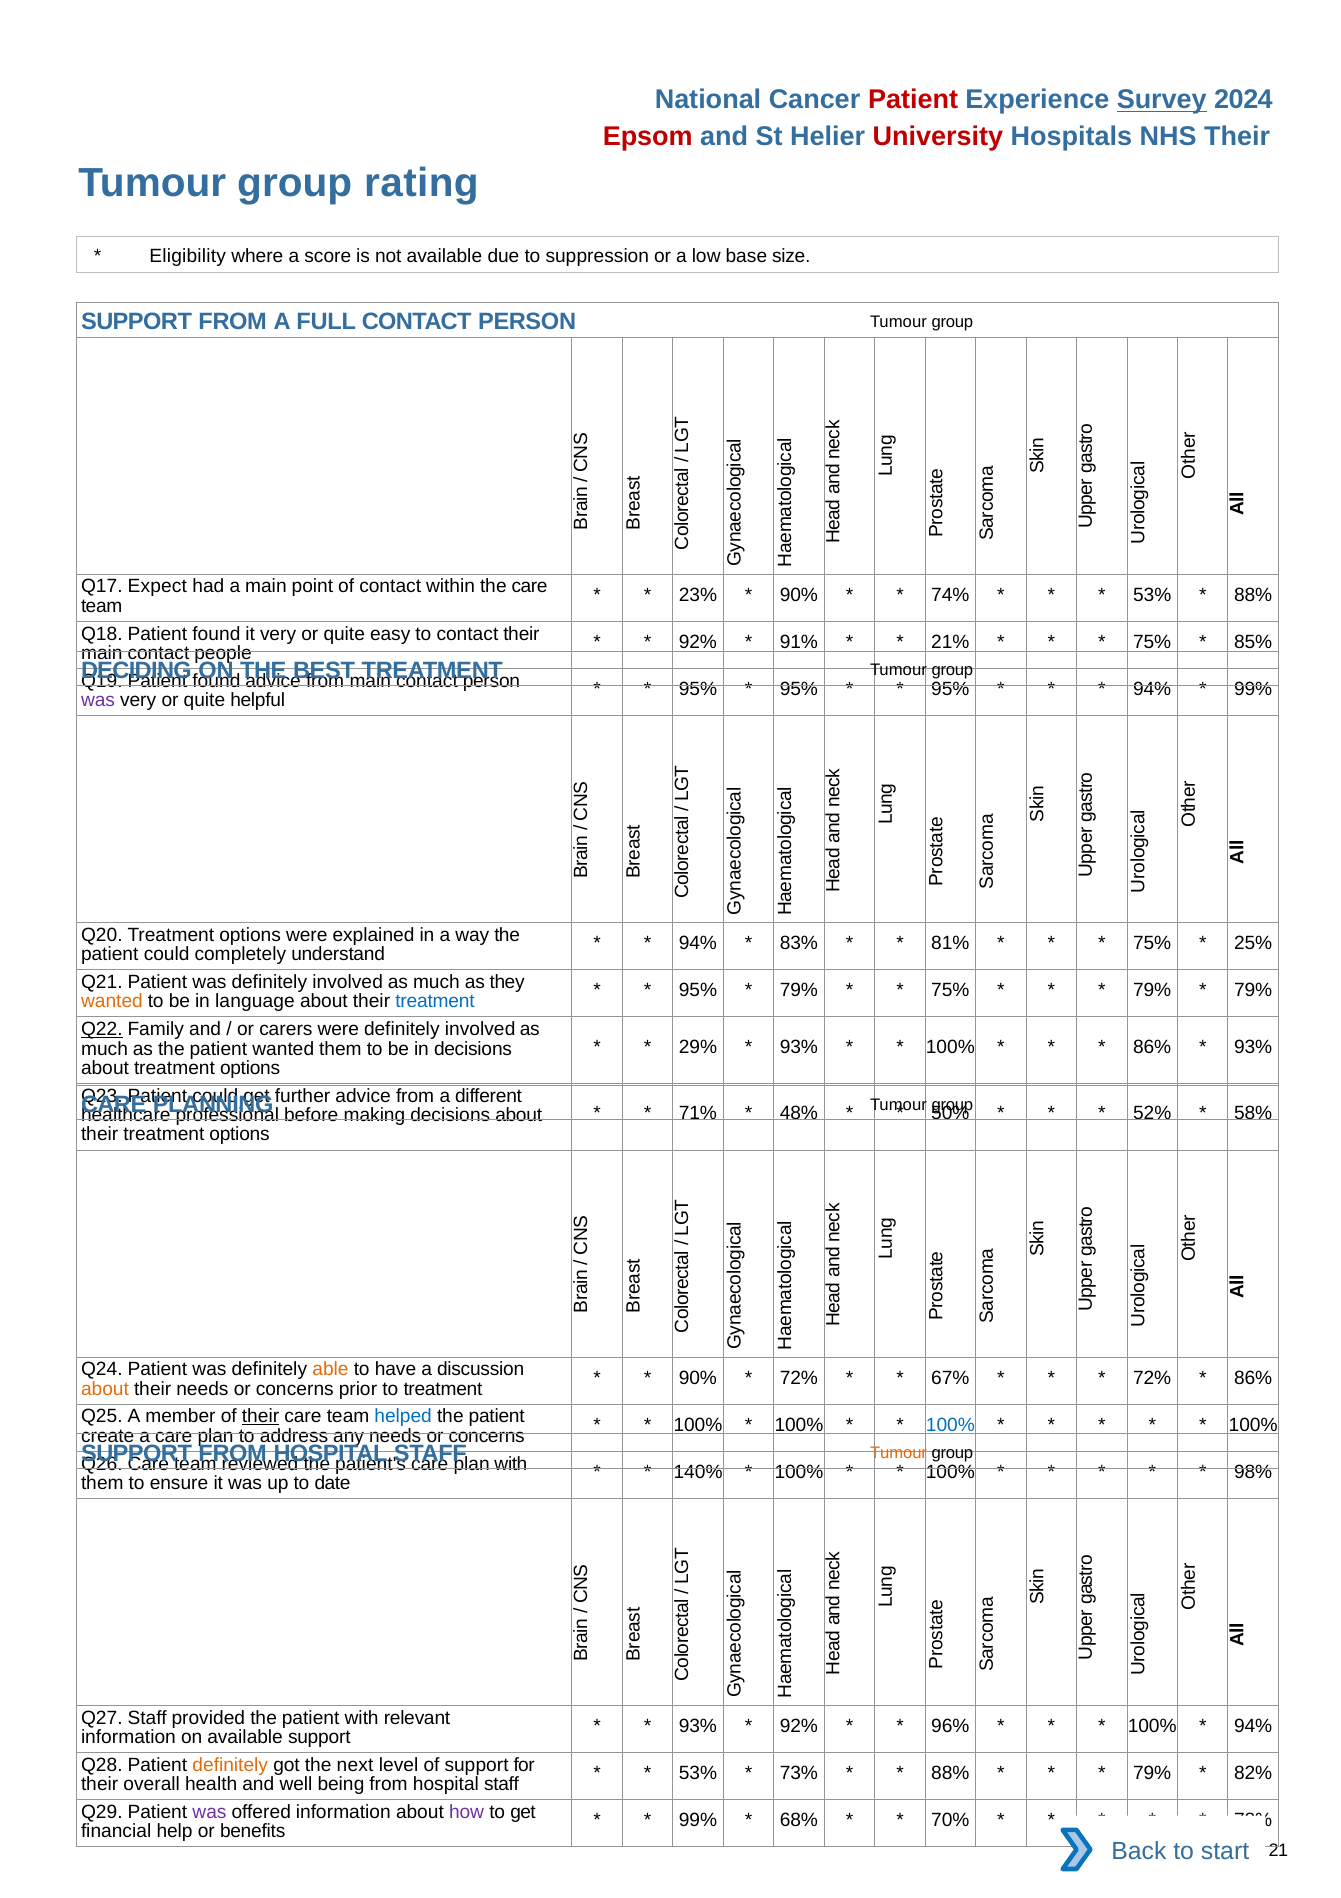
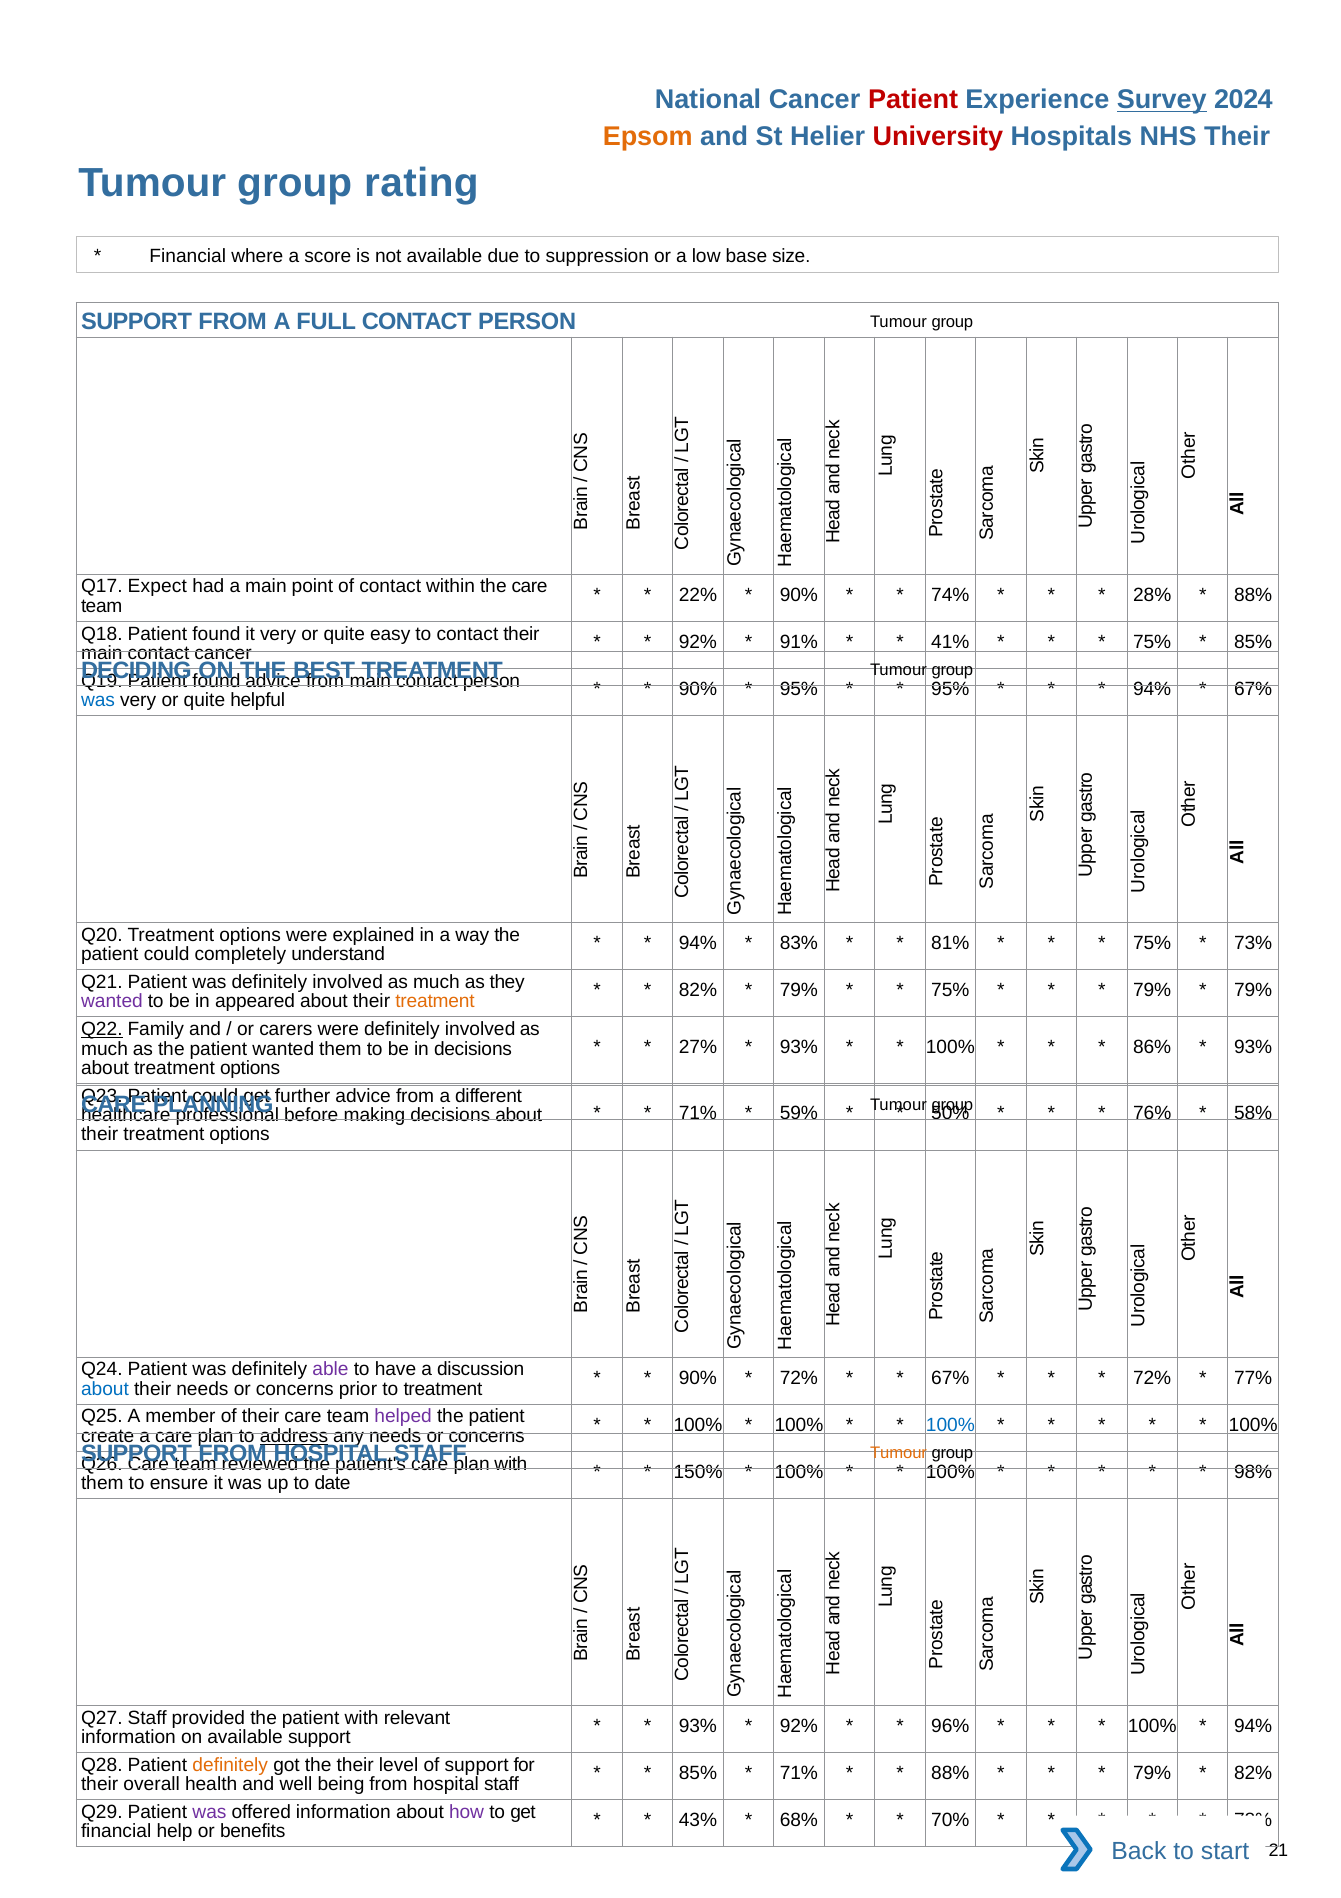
Epsom colour: red -> orange
Eligibility at (188, 256): Eligibility -> Financial
23%: 23% -> 22%
53% at (1152, 595): 53% -> 28%
21%: 21% -> 41%
contact people: people -> cancer
95% at (698, 689): 95% -> 90%
99% at (1253, 689): 99% -> 67%
was at (98, 700) colour: purple -> blue
25%: 25% -> 73%
95% at (698, 990): 95% -> 82%
wanted at (112, 1002) colour: orange -> purple
language: language -> appeared
treatment at (435, 1002) colour: blue -> orange
29%: 29% -> 27%
48%: 48% -> 59%
52%: 52% -> 76%
able colour: orange -> purple
86% at (1253, 1377): 86% -> 77%
about at (105, 1389) colour: orange -> blue
their at (261, 1416) underline: present -> none
helped colour: blue -> purple
address underline: none -> present
140%: 140% -> 150%
the next: next -> their
53% at (698, 1773): 53% -> 85%
73% at (799, 1773): 73% -> 71%
99% at (698, 1820): 99% -> 43%
